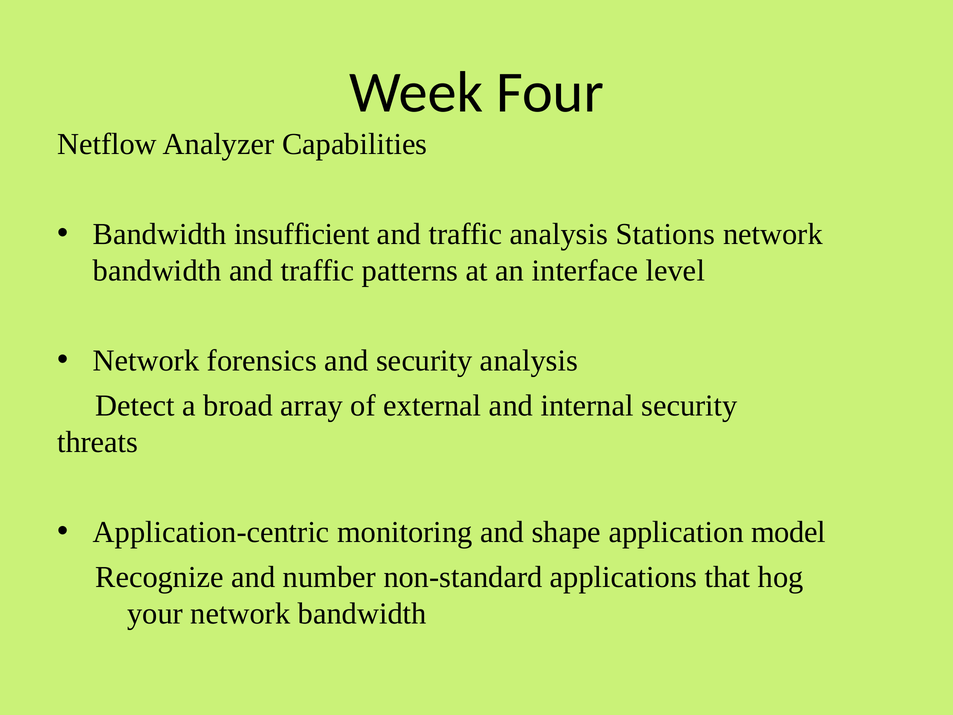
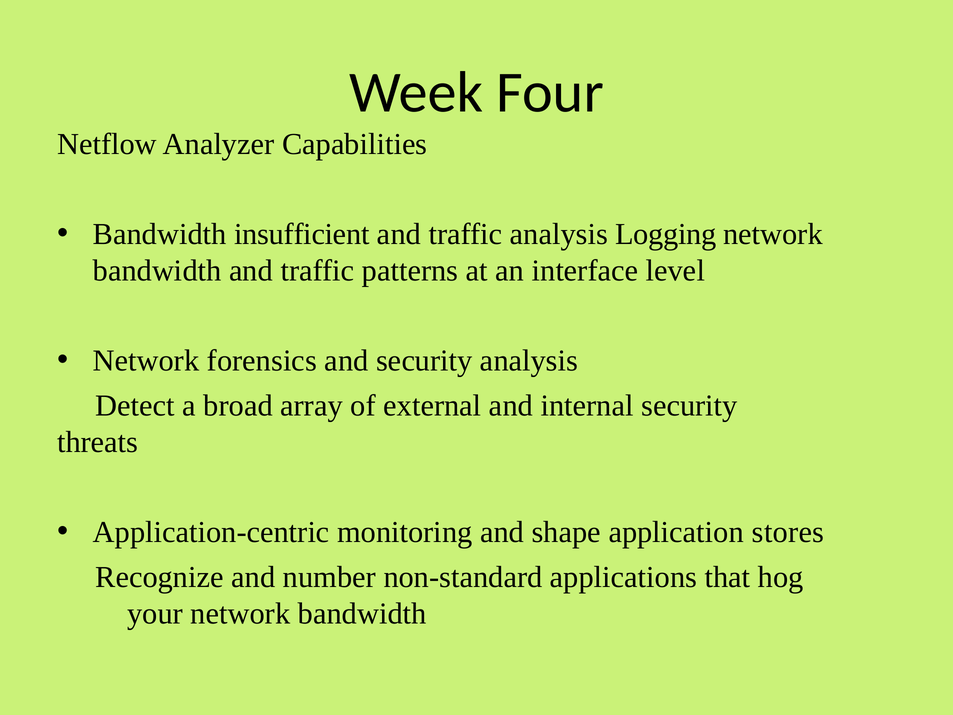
Stations: Stations -> Logging
model: model -> stores
